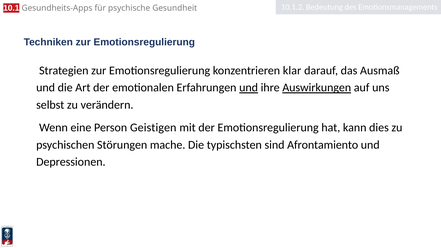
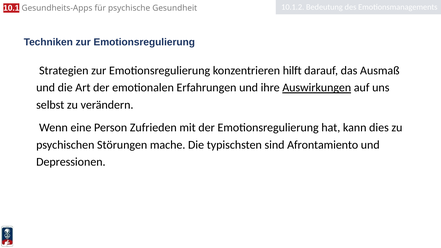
klar: klar -> hilft
und at (249, 88) underline: present -> none
Geistigen: Geistigen -> Zufrieden
